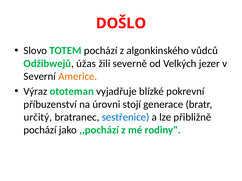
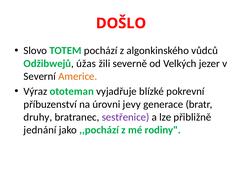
stojí: stojí -> jevy
určitý: určitý -> druhy
sestřenice colour: blue -> purple
pochází at (40, 130): pochází -> jednání
